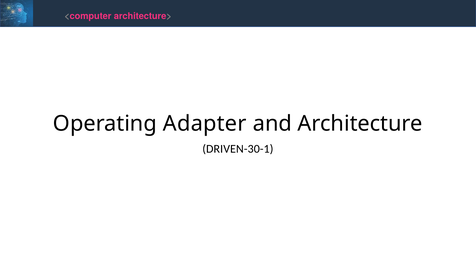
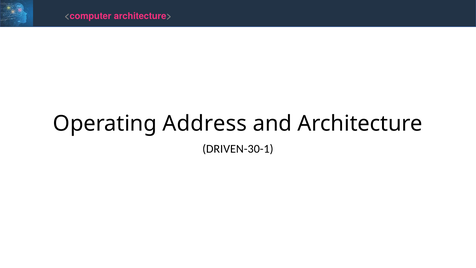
Adapter: Adapter -> Address
